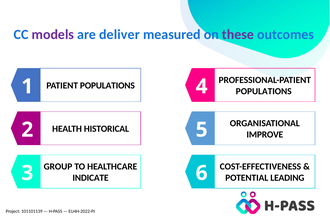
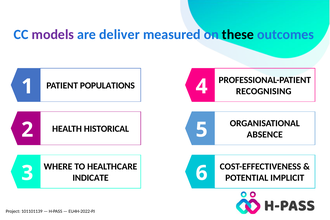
these colour: purple -> black
POPULATIONS at (264, 91): POPULATIONS -> RECOGNISING
IMPROVE: IMPROVE -> ABSENCE
GROUP: GROUP -> WHERE
LEADING: LEADING -> IMPLICIT
